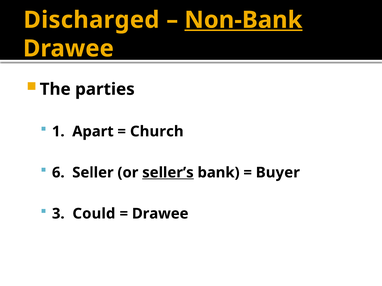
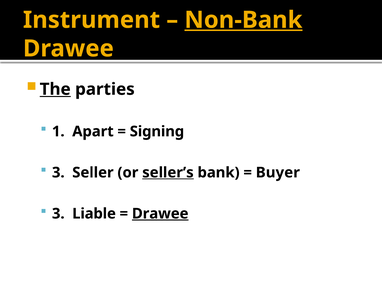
Discharged: Discharged -> Instrument
The underline: none -> present
Church: Church -> Signing
6 at (58, 173): 6 -> 3
Could: Could -> Liable
Drawee at (160, 214) underline: none -> present
